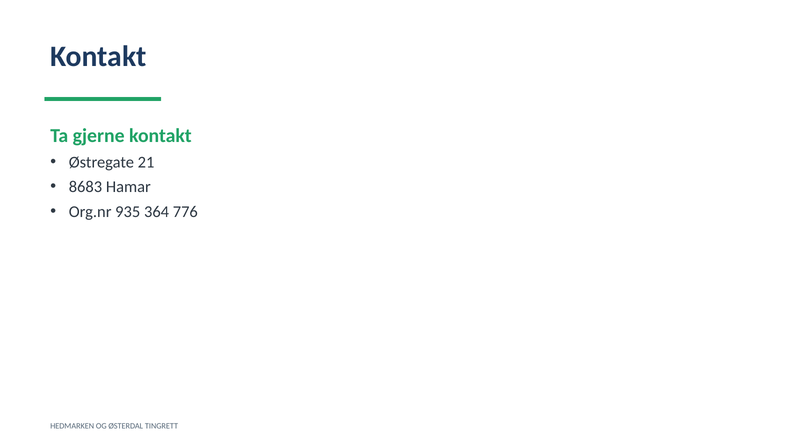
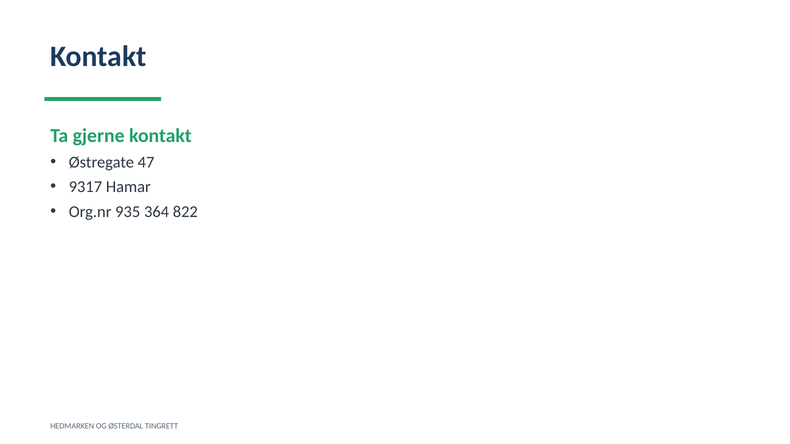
21: 21 -> 47
8683: 8683 -> 9317
776: 776 -> 822
